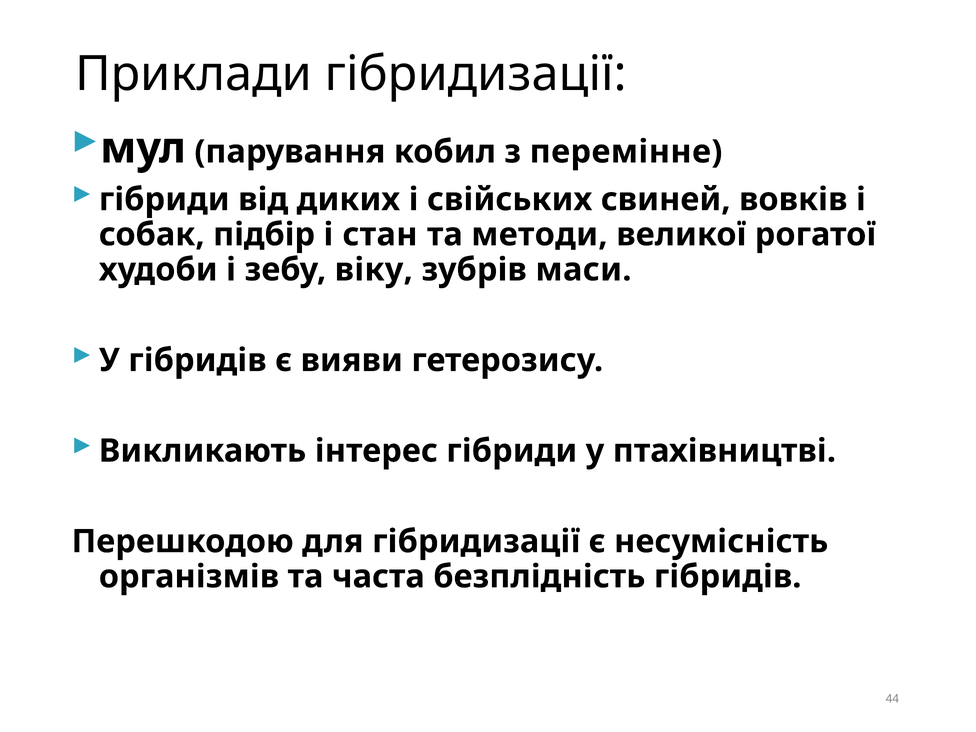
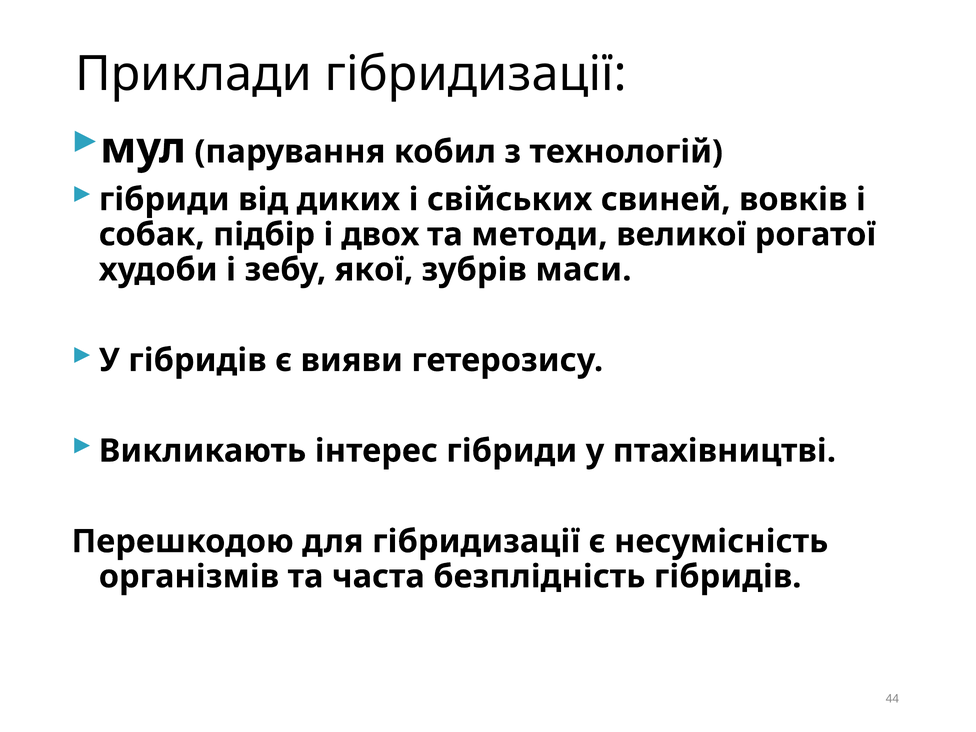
перемінне: перемінне -> технологій
стан: стан -> двох
віку: віку -> якої
